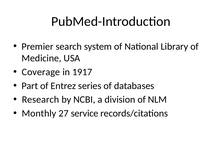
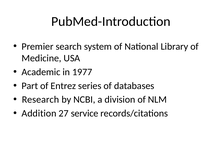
Coverage: Coverage -> Academic
1917: 1917 -> 1977
Monthly: Monthly -> Addition
